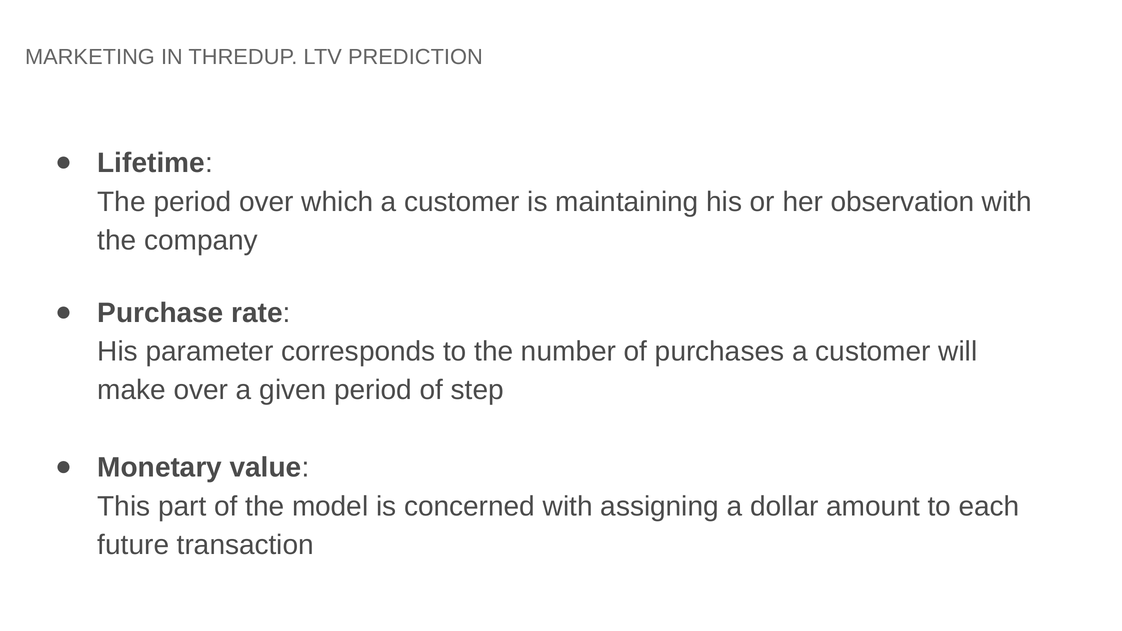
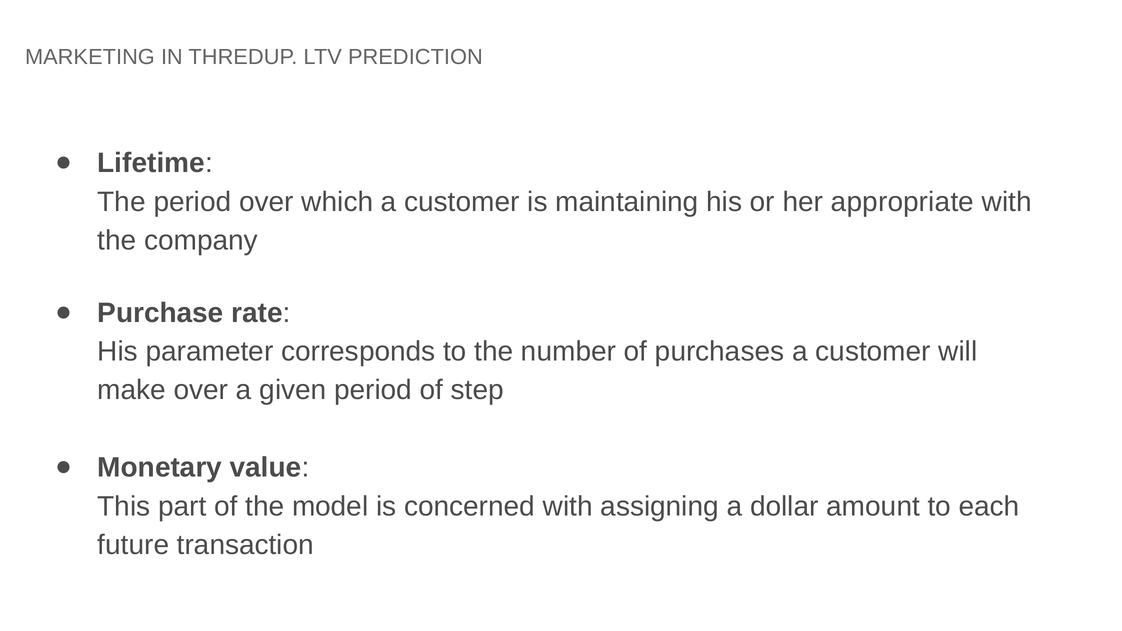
observation: observation -> appropriate
